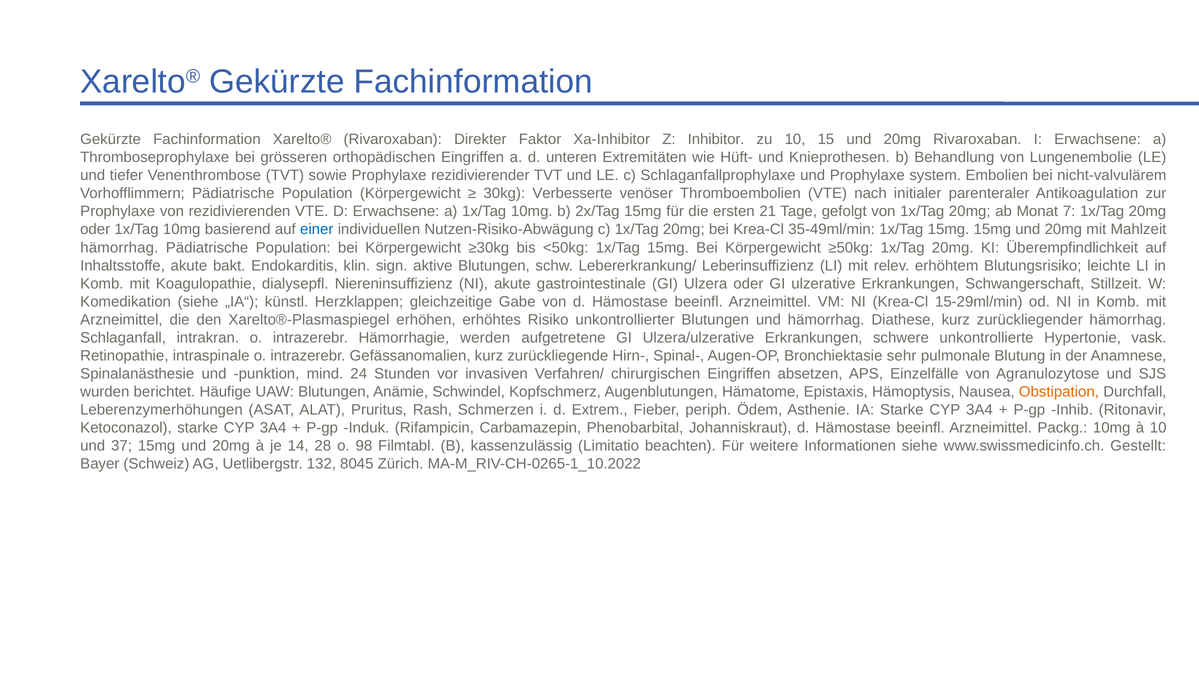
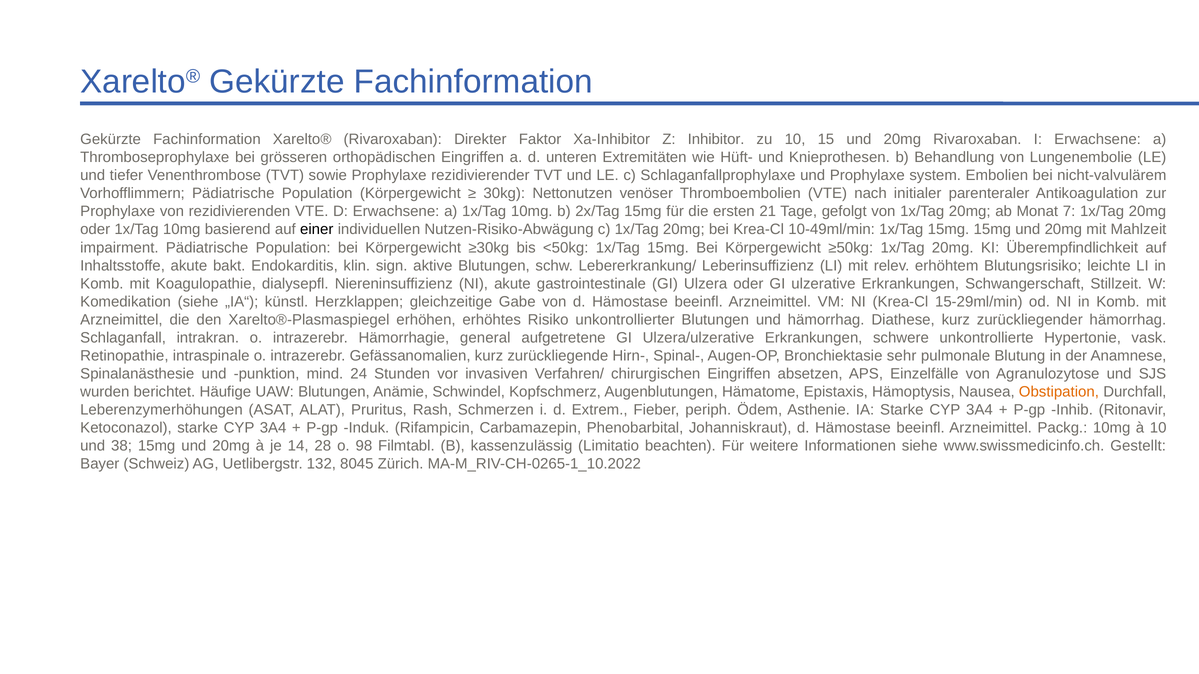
Verbesserte: Verbesserte -> Nettonutzen
einer colour: blue -> black
35-49ml/min: 35-49ml/min -> 10-49ml/min
hämorrhag at (119, 248): hämorrhag -> impairment
werden: werden -> general
37: 37 -> 38
